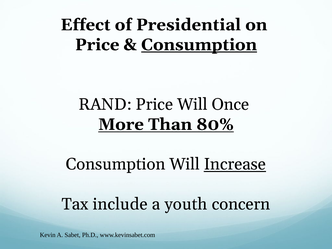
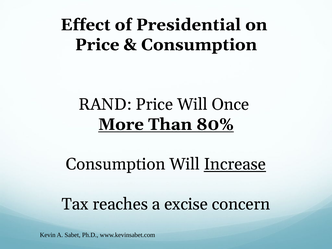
Consumption at (199, 45) underline: present -> none
include: include -> reaches
youth: youth -> excise
